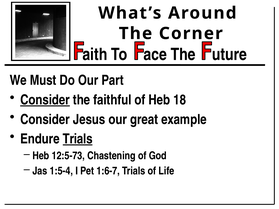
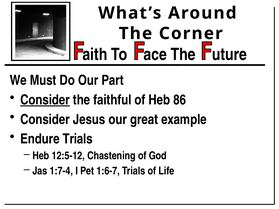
18: 18 -> 86
Trials at (78, 139) underline: present -> none
12:5-73: 12:5-73 -> 12:5-12
1:5-4: 1:5-4 -> 1:7-4
